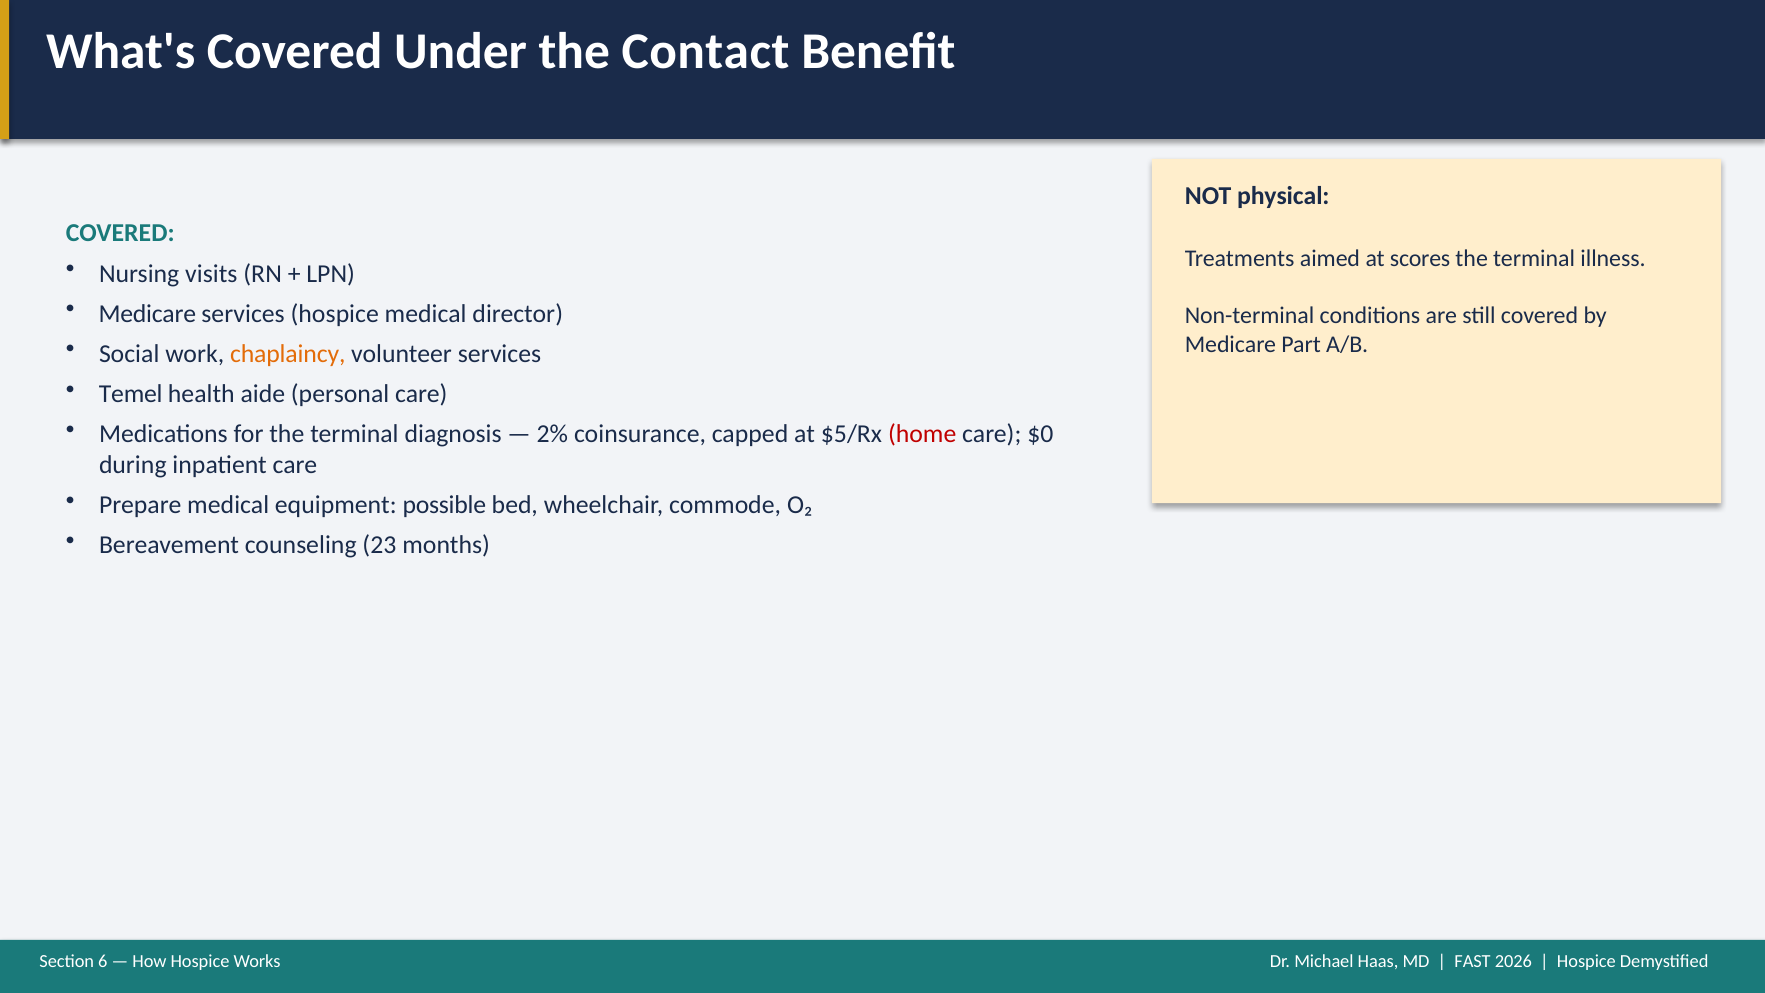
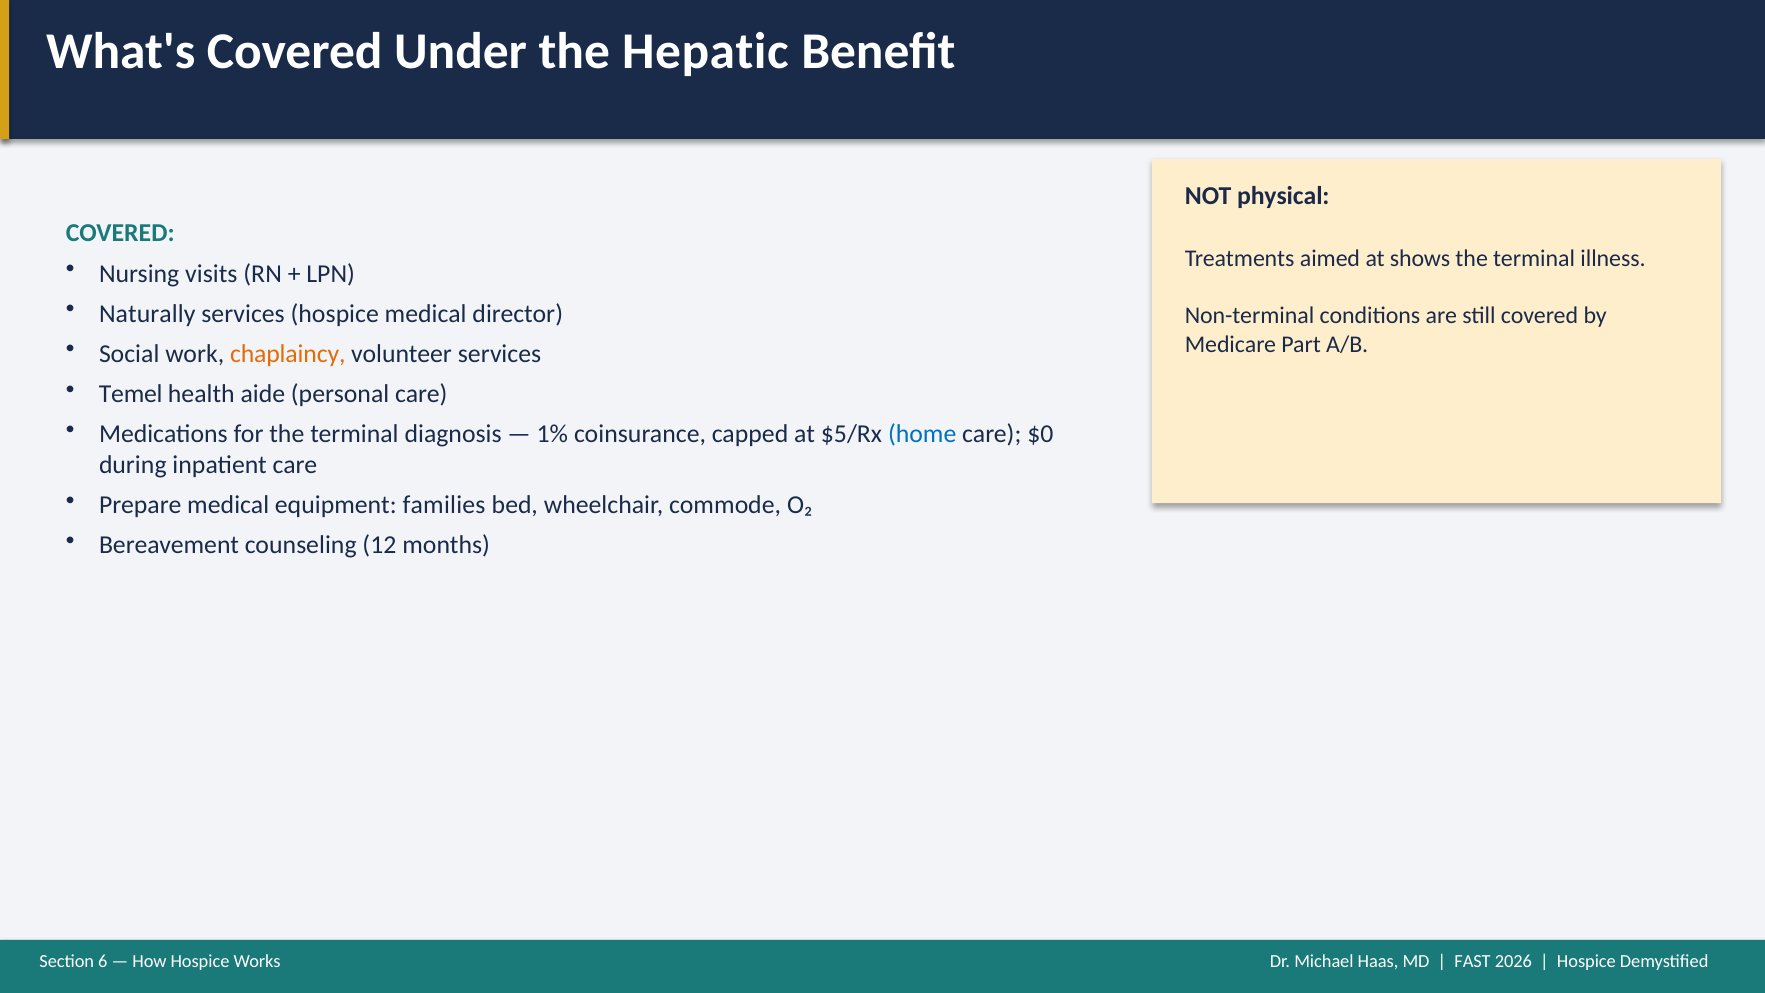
Contact: Contact -> Hepatic
scores: scores -> shows
Medicare at (147, 314): Medicare -> Naturally
2%: 2% -> 1%
home colour: red -> blue
possible: possible -> families
23: 23 -> 12
